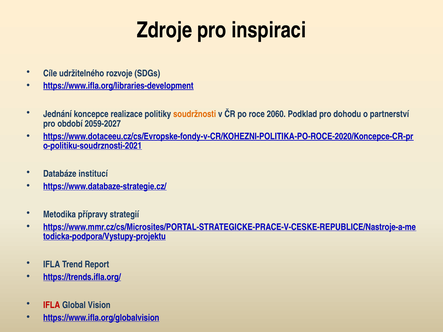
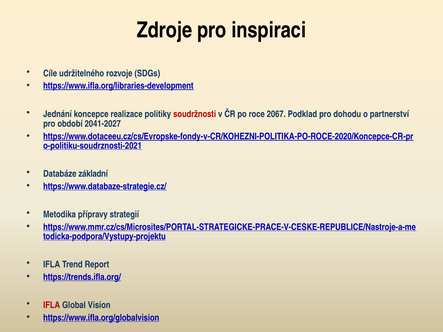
soudržnosti colour: orange -> red
2060: 2060 -> 2067
2059-2027: 2059-2027 -> 2041-2027
institucí: institucí -> základní
